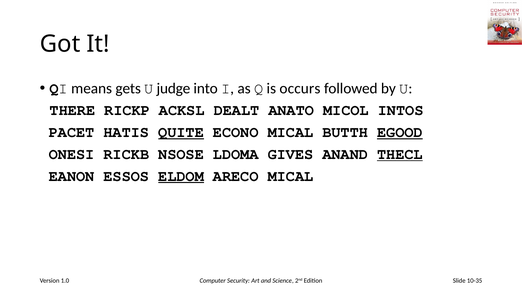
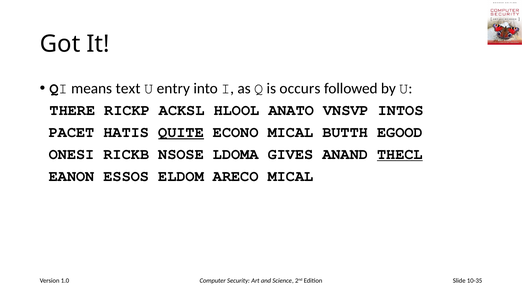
gets: gets -> text
judge: judge -> entry
DEALT: DEALT -> HLOOL
MICOL: MICOL -> VNSVP
EGOOD underline: present -> none
ELDOM underline: present -> none
